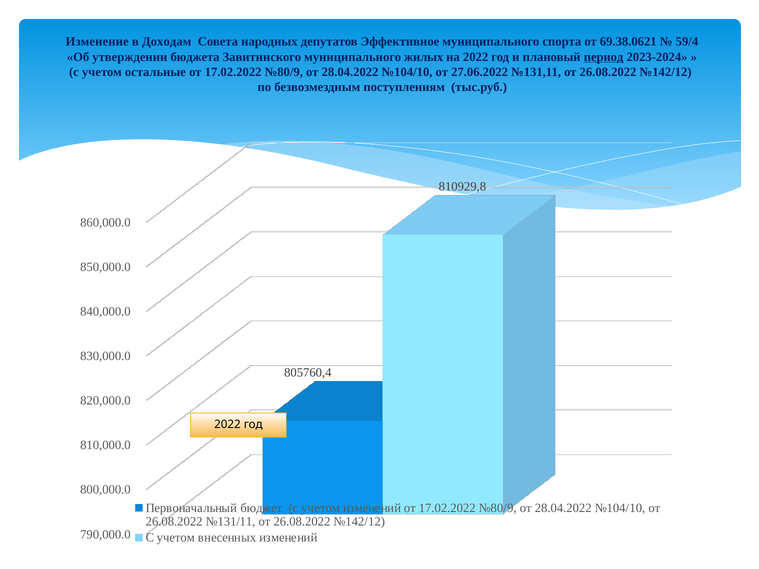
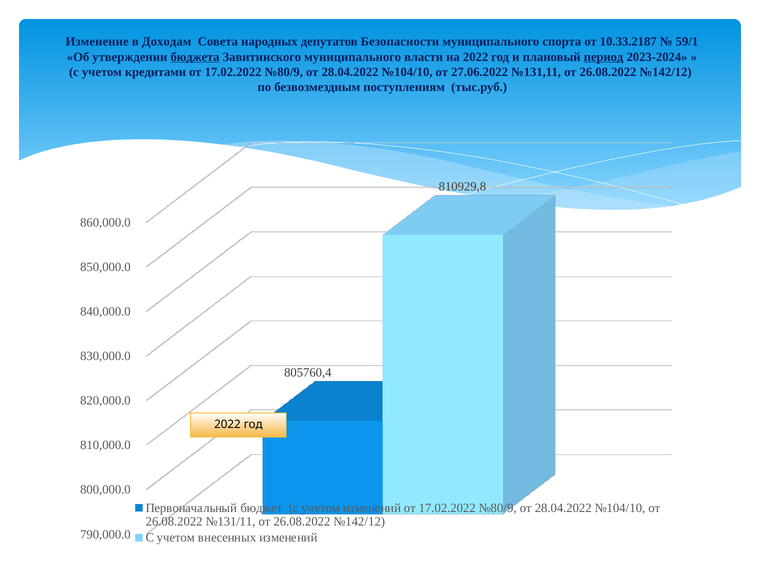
Эффективное: Эффективное -> Безопасности
69.38.0621: 69.38.0621 -> 10.33.2187
59/4: 59/4 -> 59/1
бюджета underline: none -> present
жилых: жилых -> власти
остальные: остальные -> кредитами
